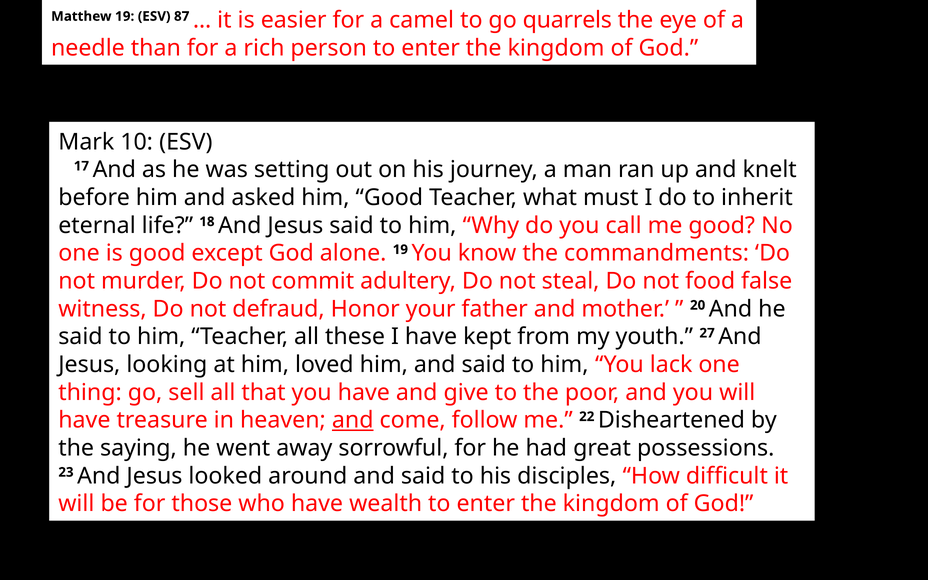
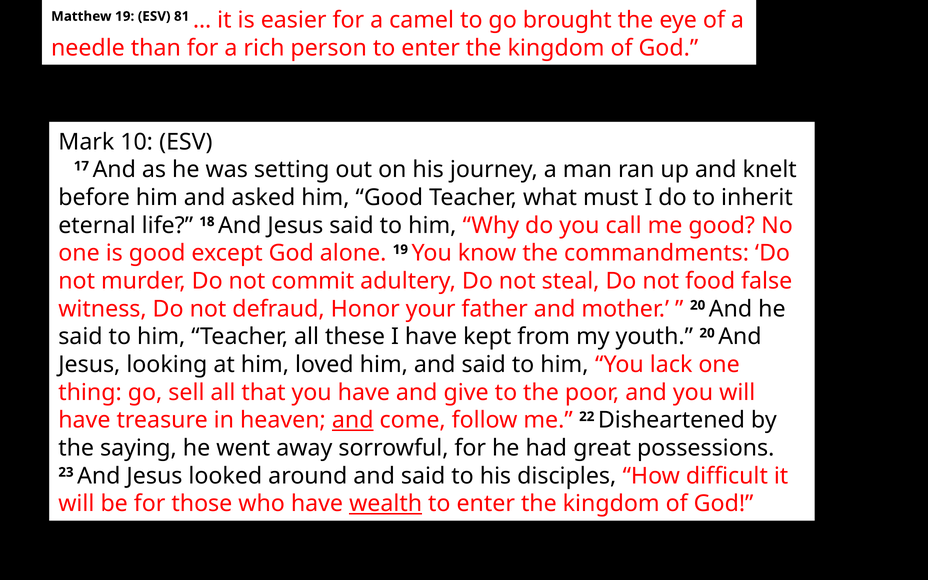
87: 87 -> 81
quarrels: quarrels -> brought
youth 27: 27 -> 20
wealth underline: none -> present
